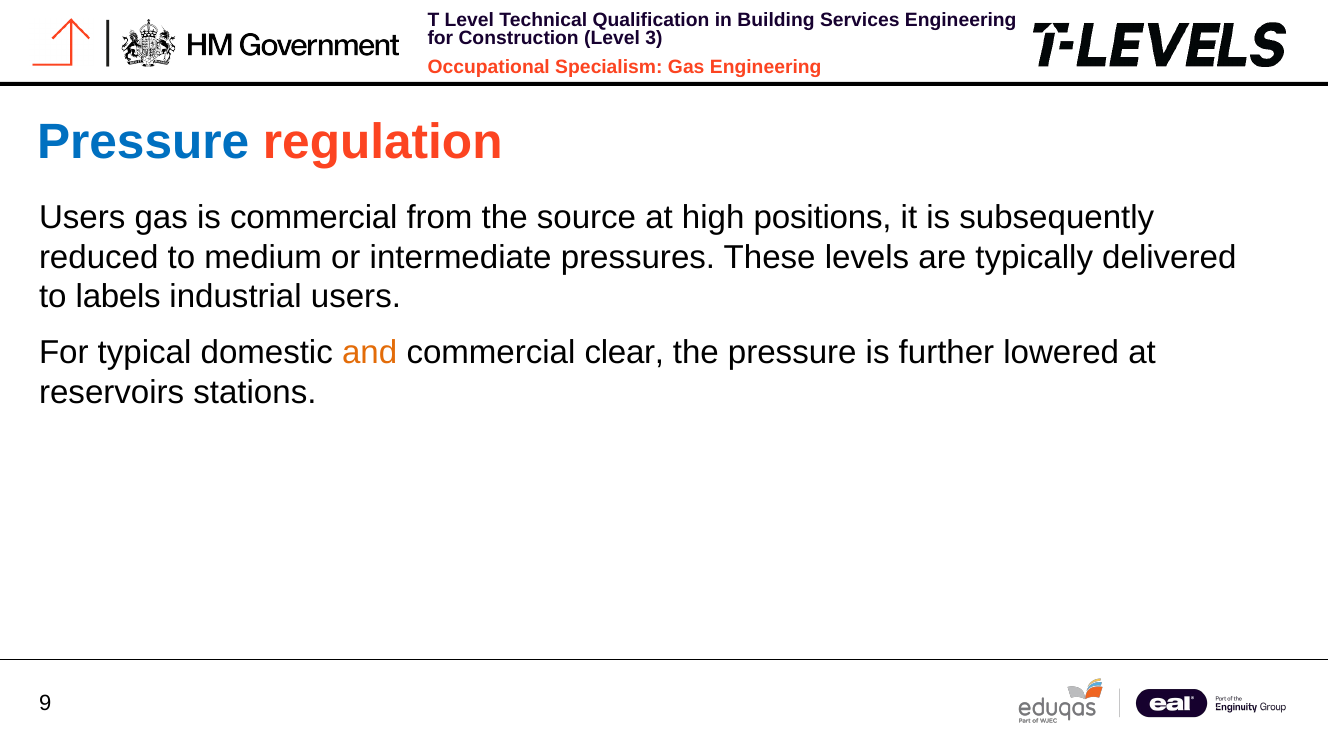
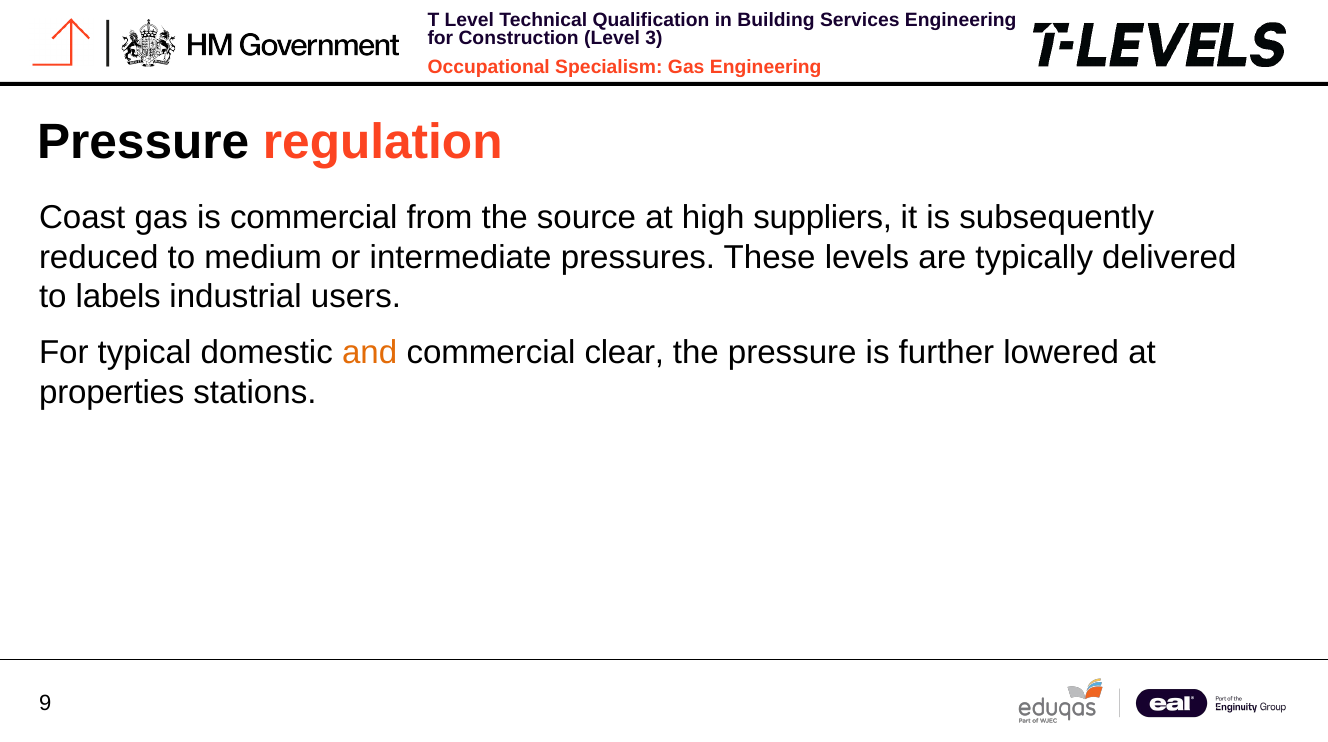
Pressure at (143, 143) colour: blue -> black
Users at (82, 217): Users -> Coast
positions: positions -> suppliers
reservoirs: reservoirs -> properties
